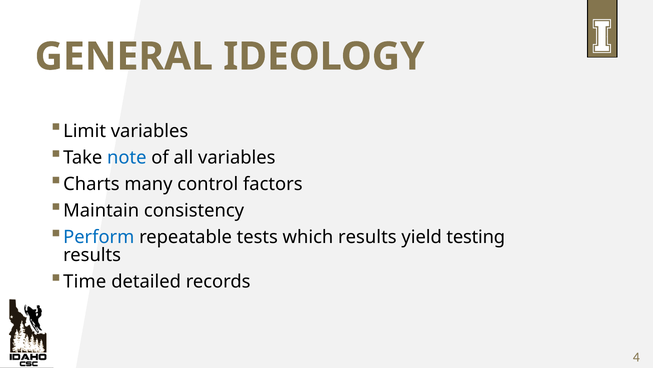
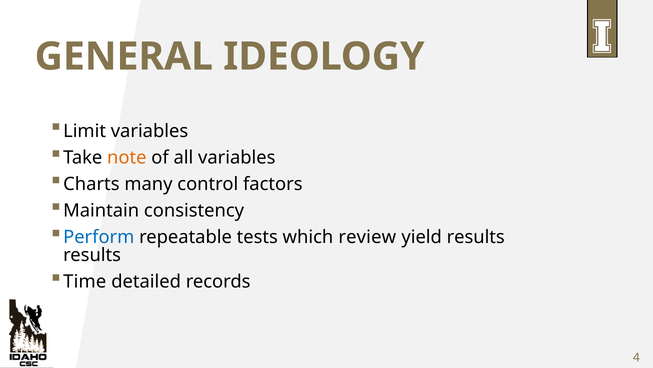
note colour: blue -> orange
which results: results -> review
yield testing: testing -> results
